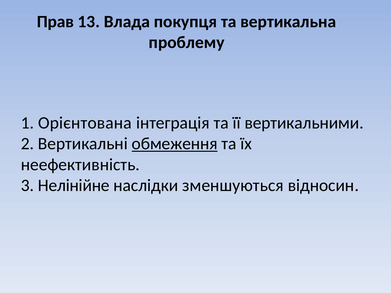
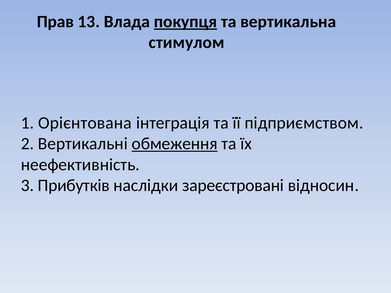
покупця underline: none -> present
проблему: проблему -> стимулом
вертикальними: вертикальними -> підприємством
Нелінійне: Нелінійне -> Прибутків
зменшуються: зменшуються -> зареєстровані
